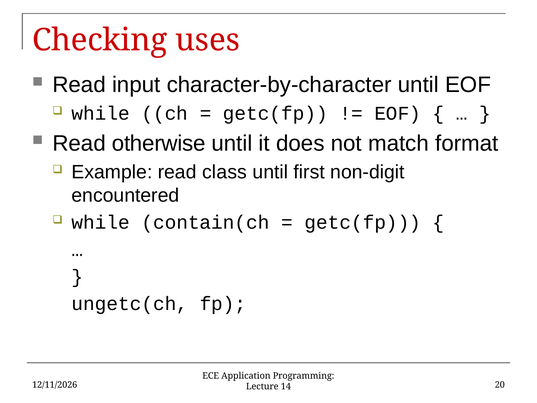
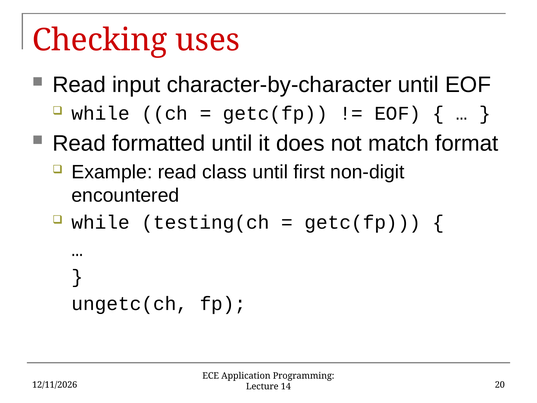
otherwise: otherwise -> formatted
contain(ch: contain(ch -> testing(ch
